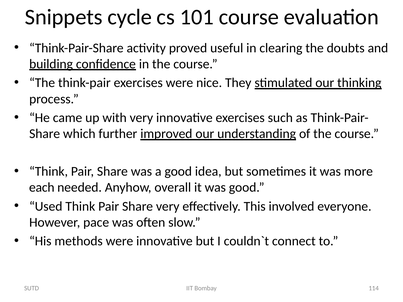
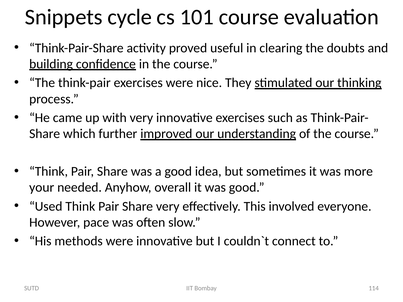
each: each -> your
